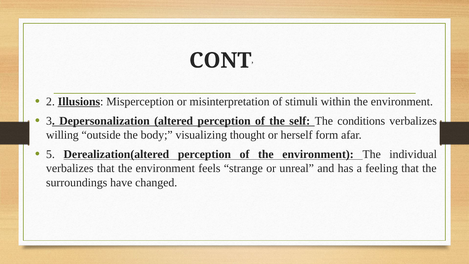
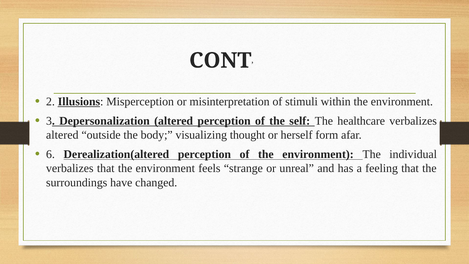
conditions: conditions -> healthcare
willing at (62, 135): willing -> altered
5: 5 -> 6
